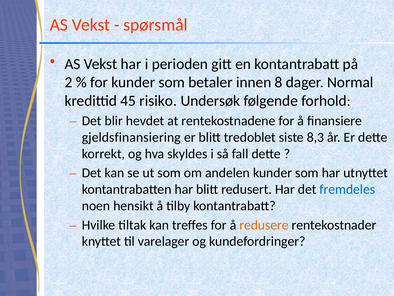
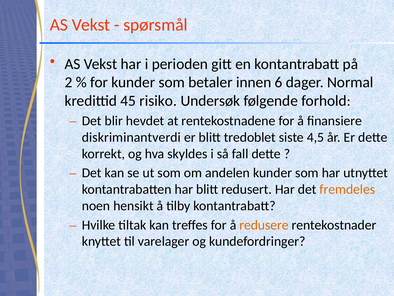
8: 8 -> 6
gjeldsfinansiering: gjeldsfinansiering -> diskriminantverdi
8,3: 8,3 -> 4,5
fremdeles colour: blue -> orange
